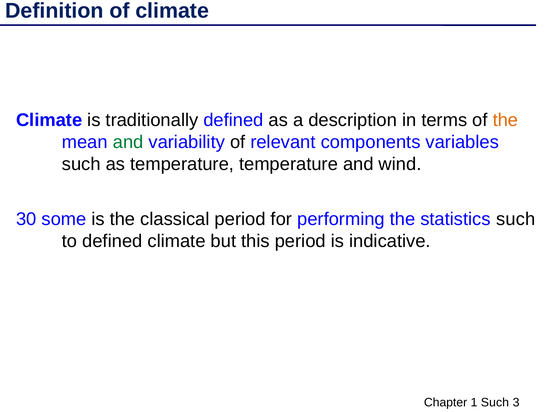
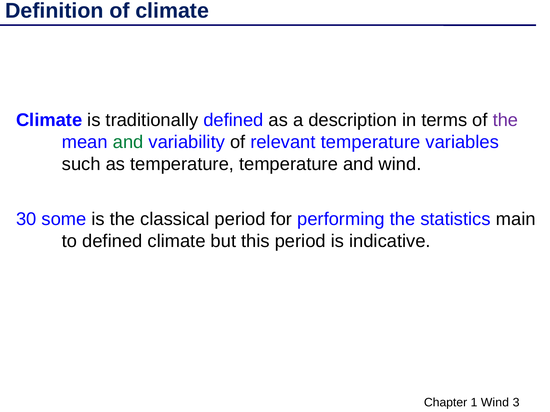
the at (505, 120) colour: orange -> purple
relevant components: components -> temperature
statistics such: such -> main
1 Such: Such -> Wind
